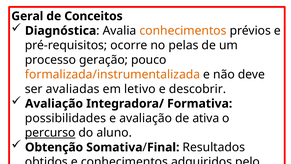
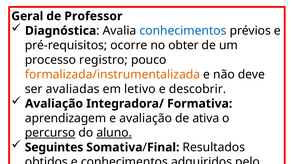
Conceitos: Conceitos -> Professor
conhecimentos at (183, 31) colour: orange -> blue
pelas: pelas -> obter
geração: geração -> registro
possibilidades: possibilidades -> aprendizagem
aluno at (114, 133) underline: none -> present
Obtenção: Obtenção -> Seguintes
